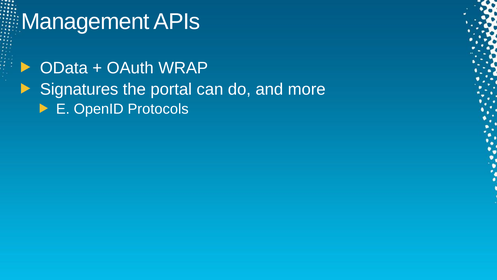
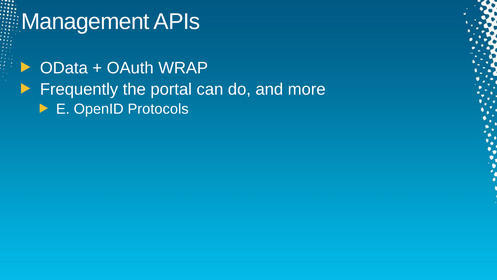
Signatures: Signatures -> Frequently
